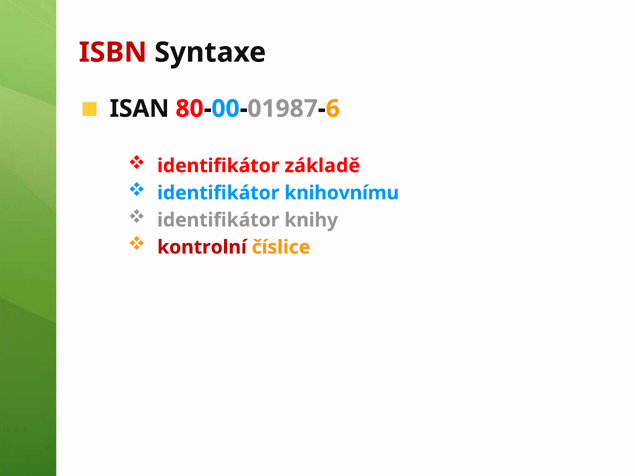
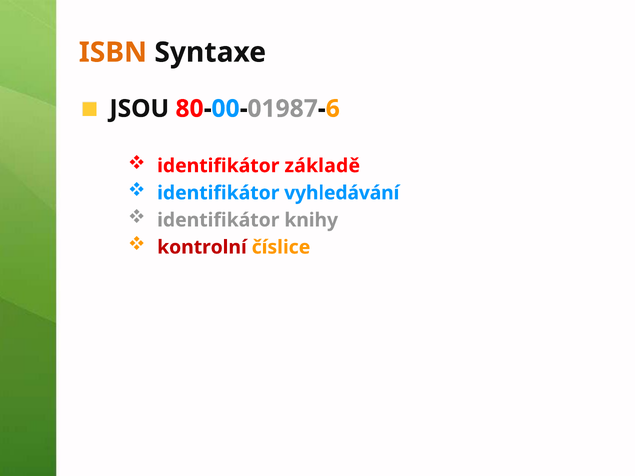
ISBN colour: red -> orange
ISAN: ISAN -> JSOU
knihovnímu: knihovnímu -> vyhledávání
